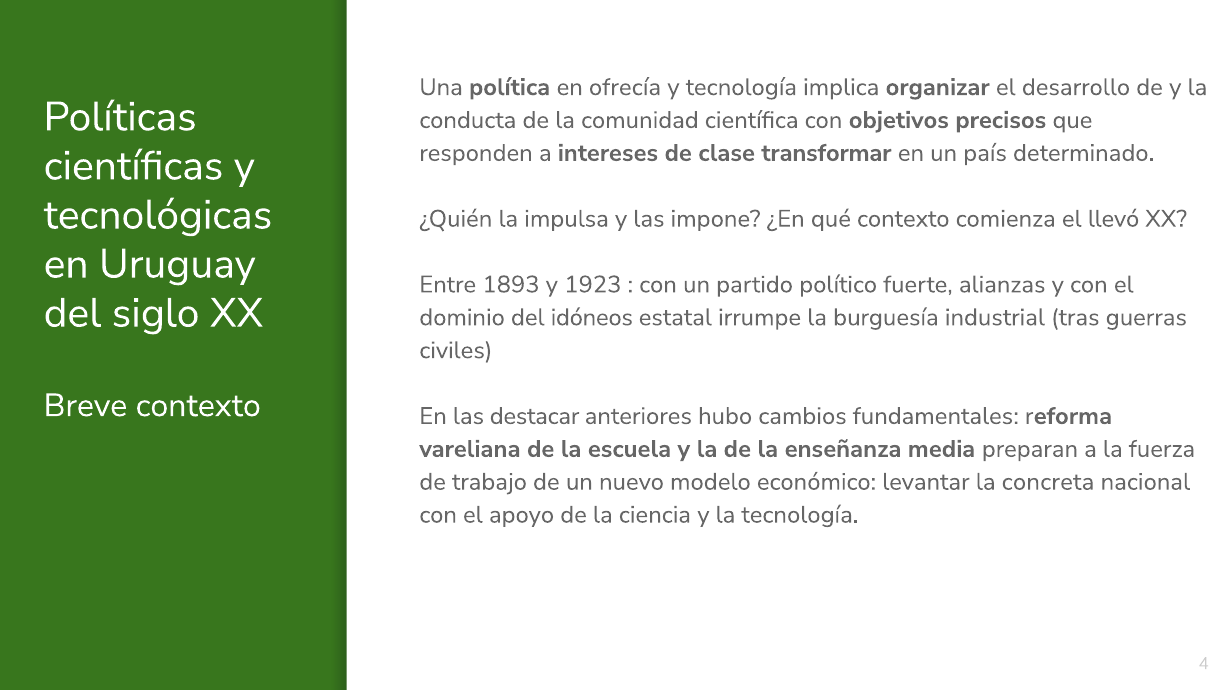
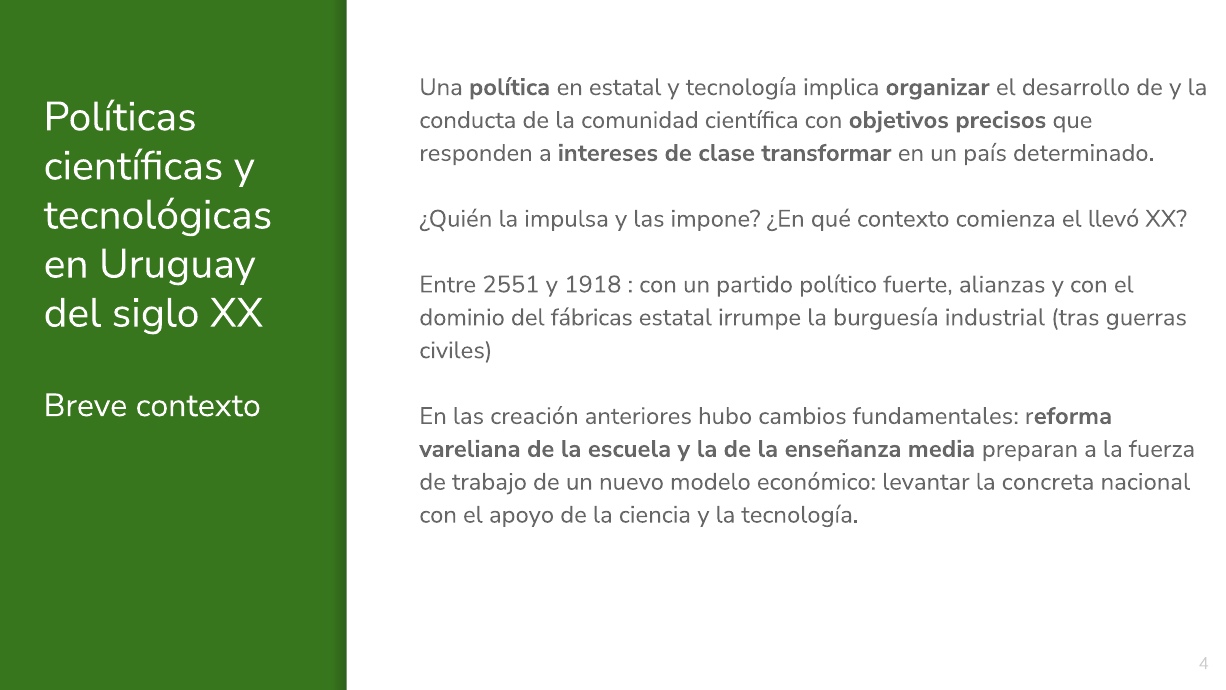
en ofrecía: ofrecía -> estatal
1893: 1893 -> 2551
1923: 1923 -> 1918
idóneos: idóneos -> fábricas
destacar: destacar -> creación
